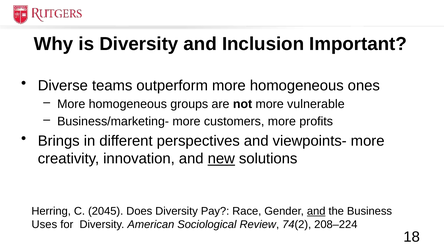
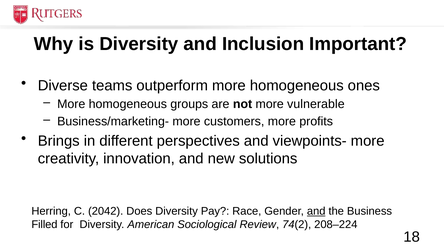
new underline: present -> none
2045: 2045 -> 2042
Uses: Uses -> Filled
